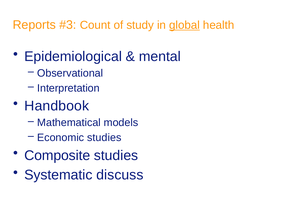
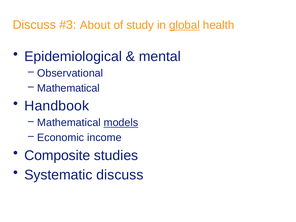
Reports at (34, 25): Reports -> Discuss
Count: Count -> About
Interpretation at (68, 88): Interpretation -> Mathematical
models underline: none -> present
Economic studies: studies -> income
